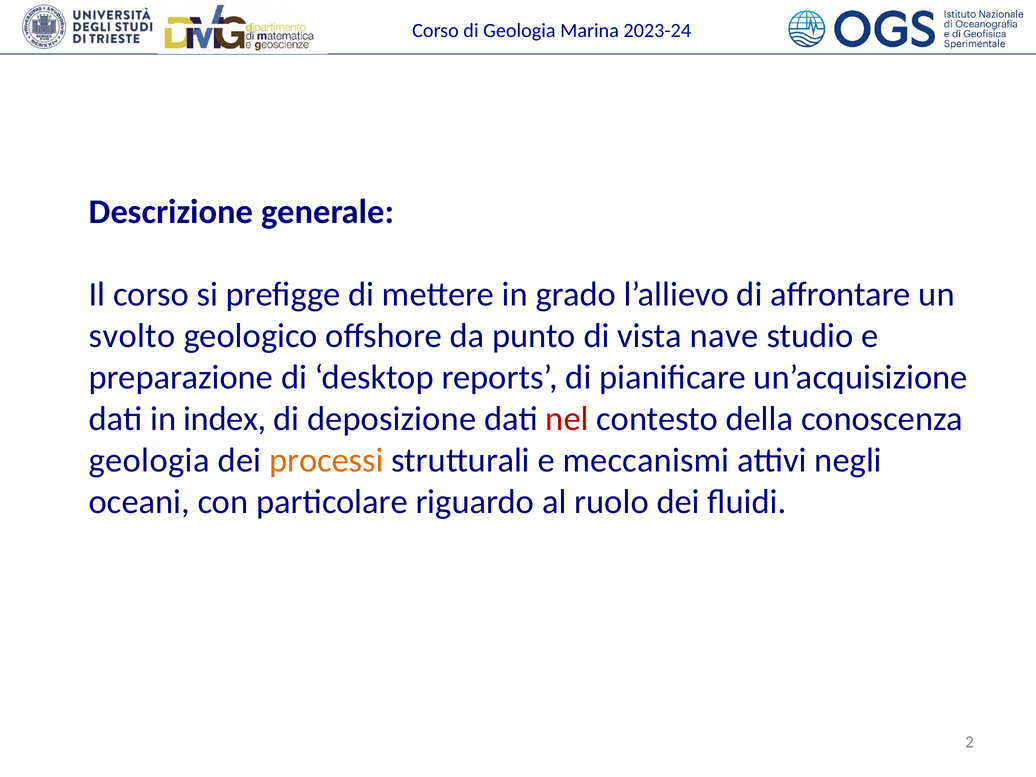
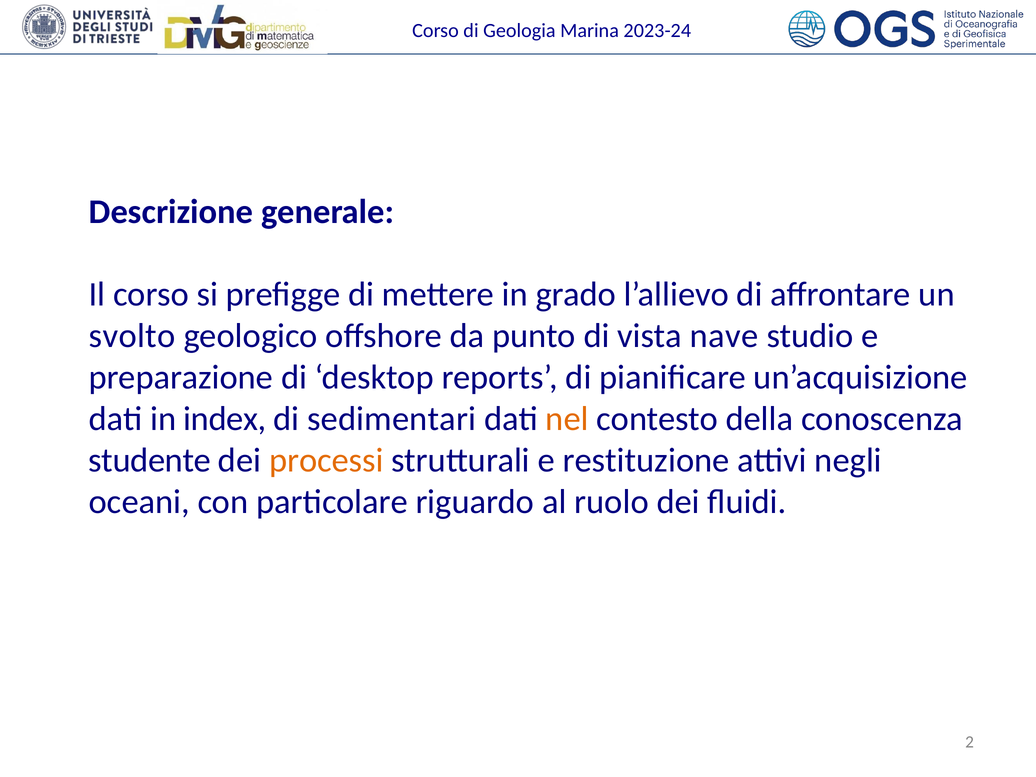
deposizione: deposizione -> sedimentari
nel colour: red -> orange
geologia at (149, 460): geologia -> studente
meccanismi: meccanismi -> restituzione
